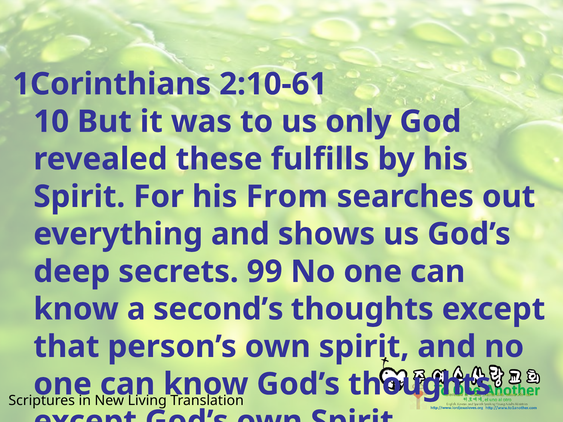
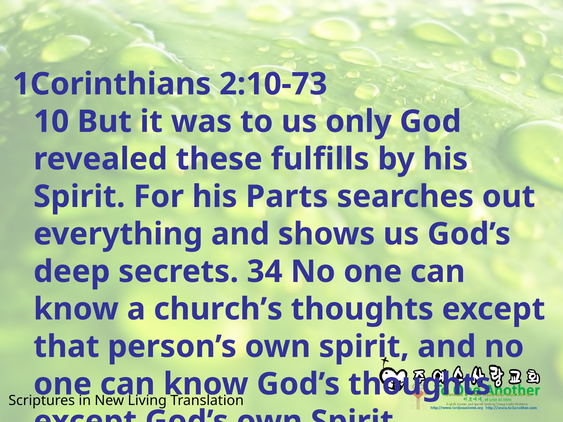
2:10-61: 2:10-61 -> 2:10-73
From: From -> Parts
99: 99 -> 34
second’s: second’s -> church’s
